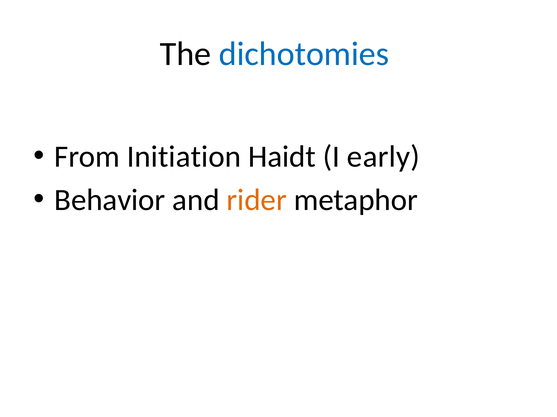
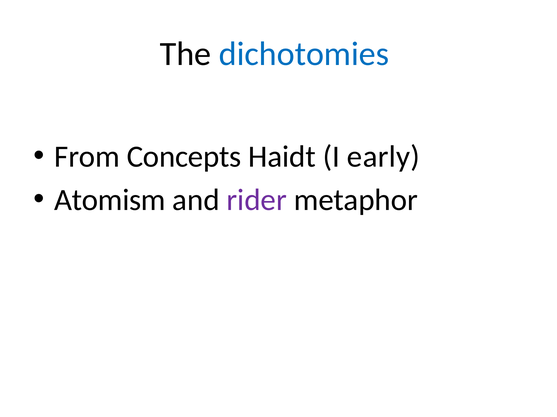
Initiation: Initiation -> Concepts
Behavior: Behavior -> Atomism
rider colour: orange -> purple
